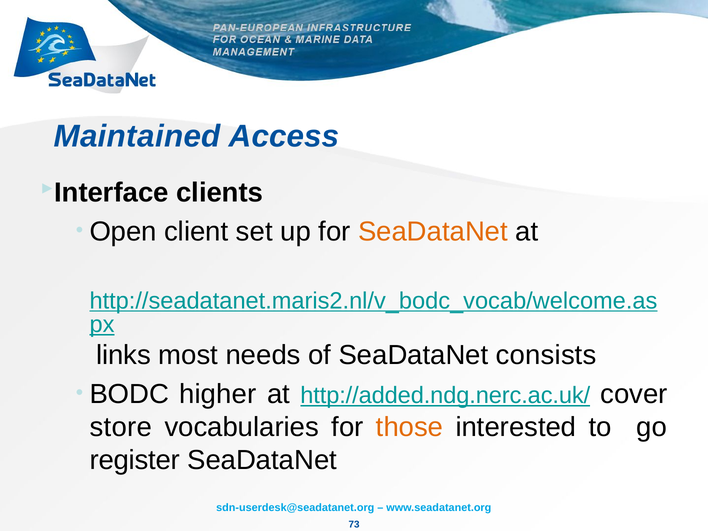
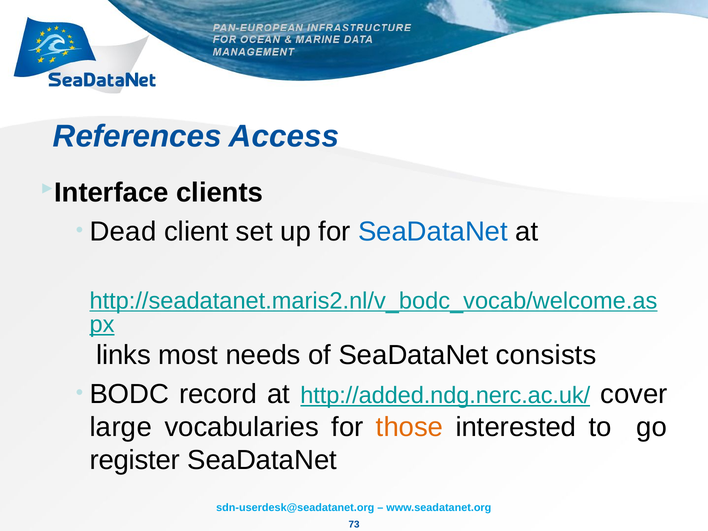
Maintained: Maintained -> References
Open: Open -> Dead
SeaDataNet at (433, 231) colour: orange -> blue
higher: higher -> record
store: store -> large
